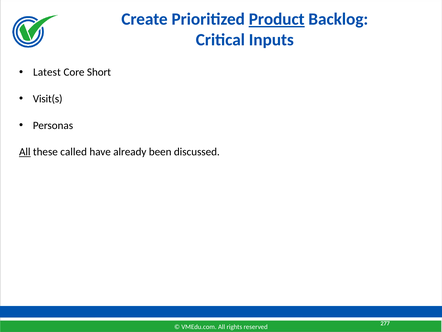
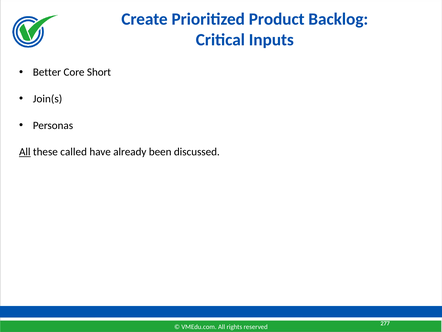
Product underline: present -> none
Latest: Latest -> Better
Visit(s: Visit(s -> Join(s
